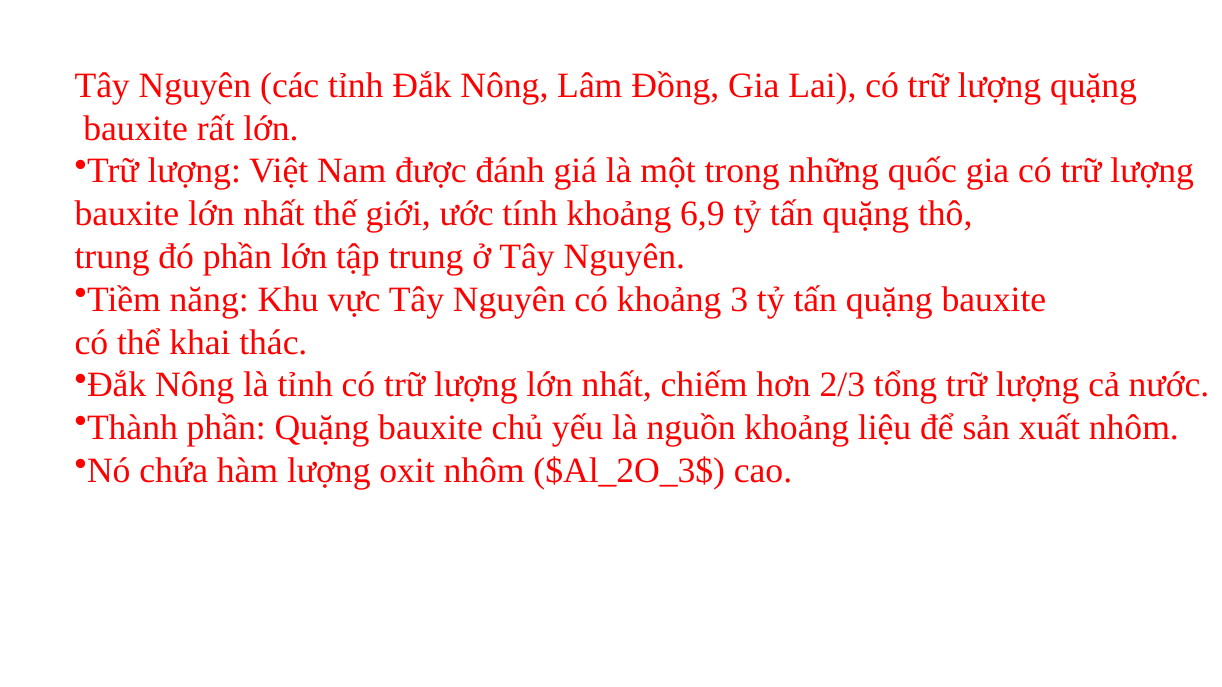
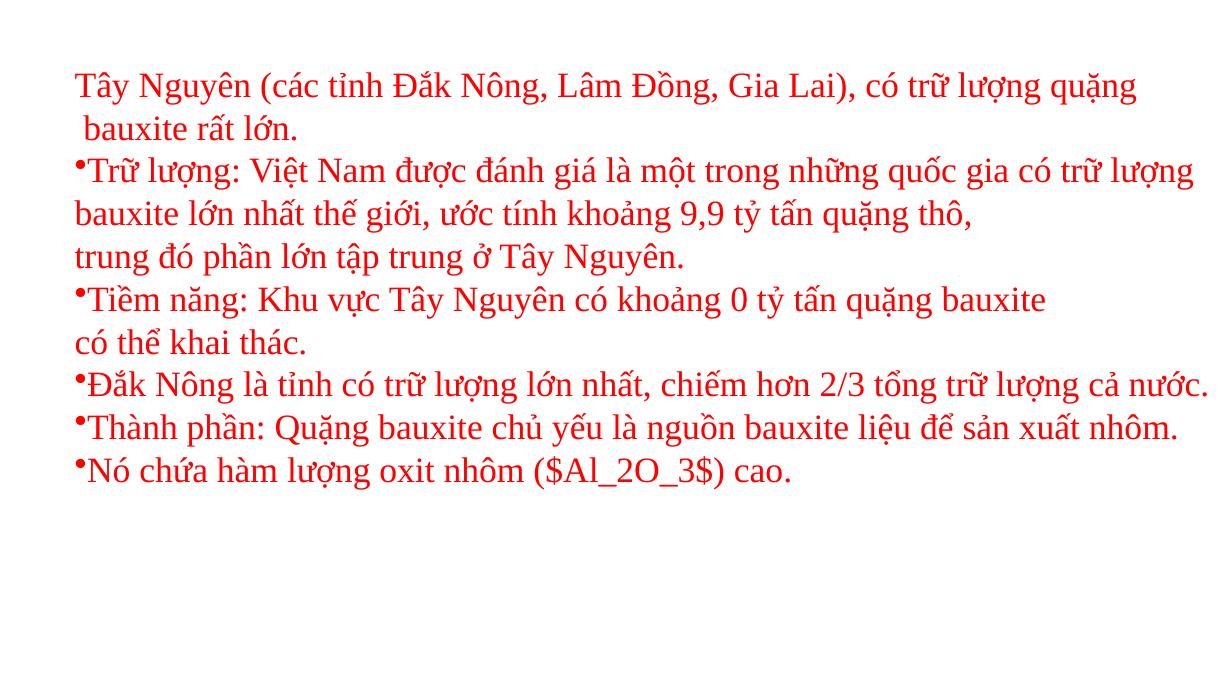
6,9: 6,9 -> 9,9
3: 3 -> 0
nguồn khoảng: khoảng -> bauxite
